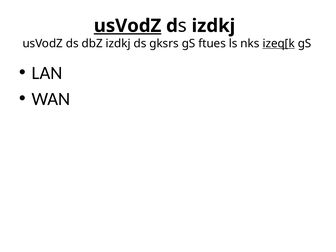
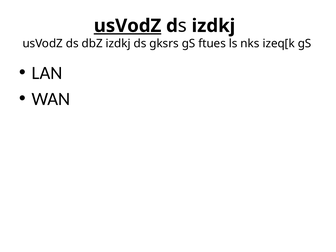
izeq[k underline: present -> none
